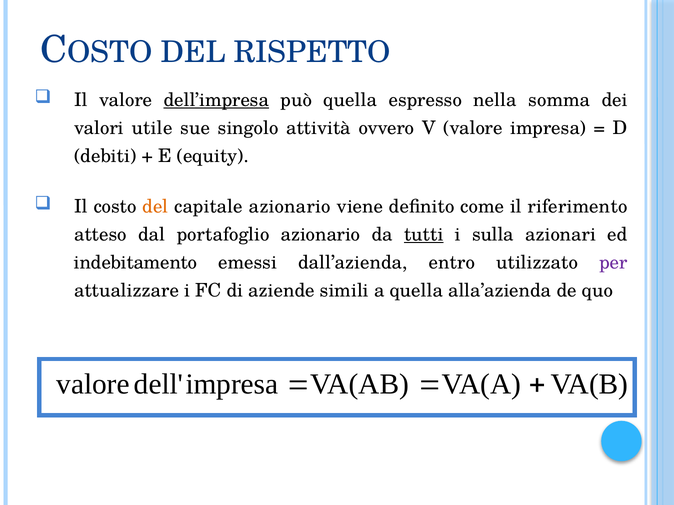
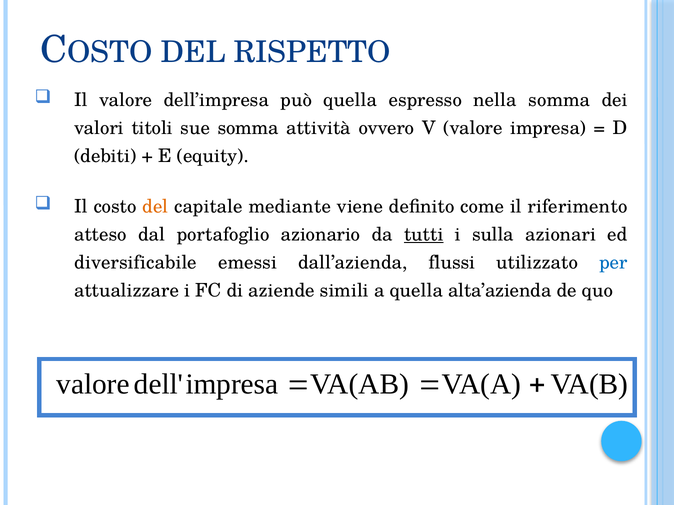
dell’impresa underline: present -> none
utile: utile -> titoli
sue singolo: singolo -> somma
capitale azionario: azionario -> mediante
indebitamento: indebitamento -> diversificabile
entro: entro -> flussi
per colour: purple -> blue
alla’azienda: alla’azienda -> alta’azienda
